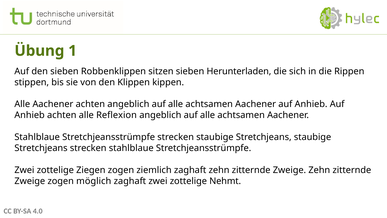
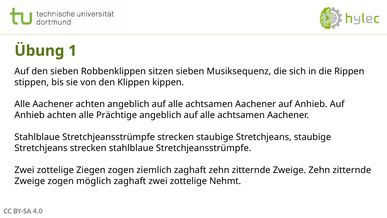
Herunterladen: Herunterladen -> Musiksequenz
Reflexion: Reflexion -> Prächtige
